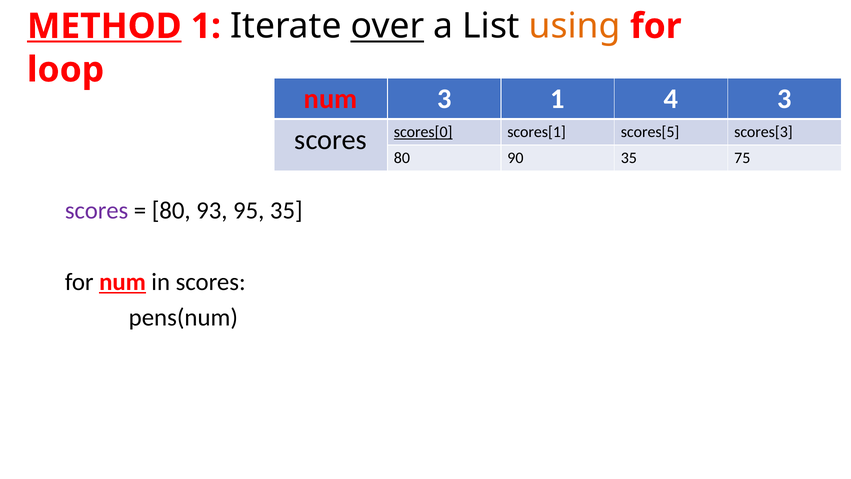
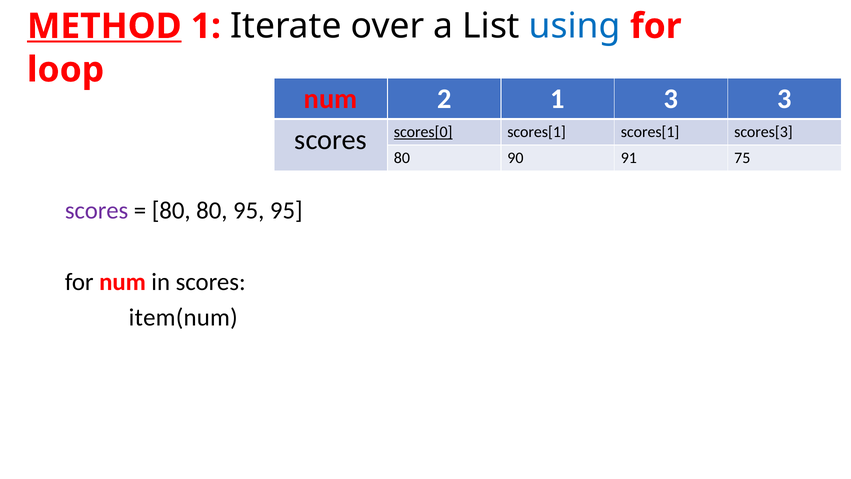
over underline: present -> none
using colour: orange -> blue
num 3: 3 -> 2
1 4: 4 -> 3
scores[1 scores[5: scores[5 -> scores[1
90 35: 35 -> 91
80 93: 93 -> 80
95 35: 35 -> 95
num at (123, 282) underline: present -> none
pens(num: pens(num -> item(num
